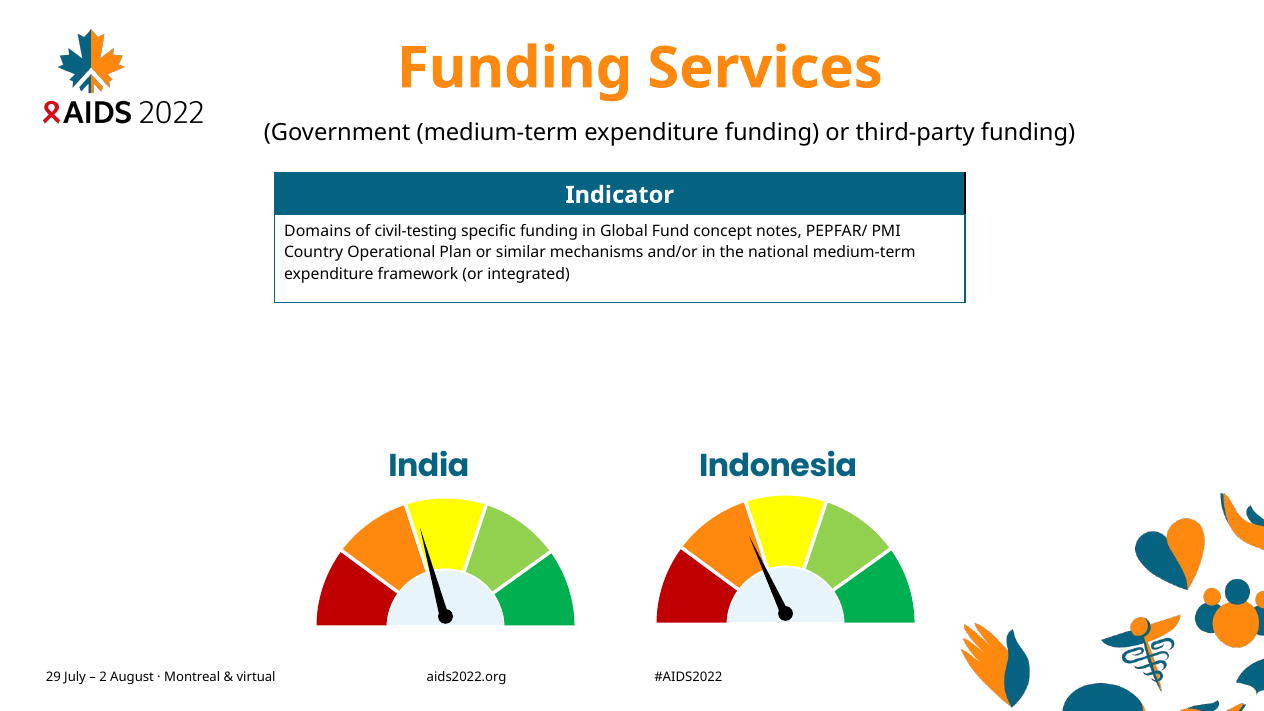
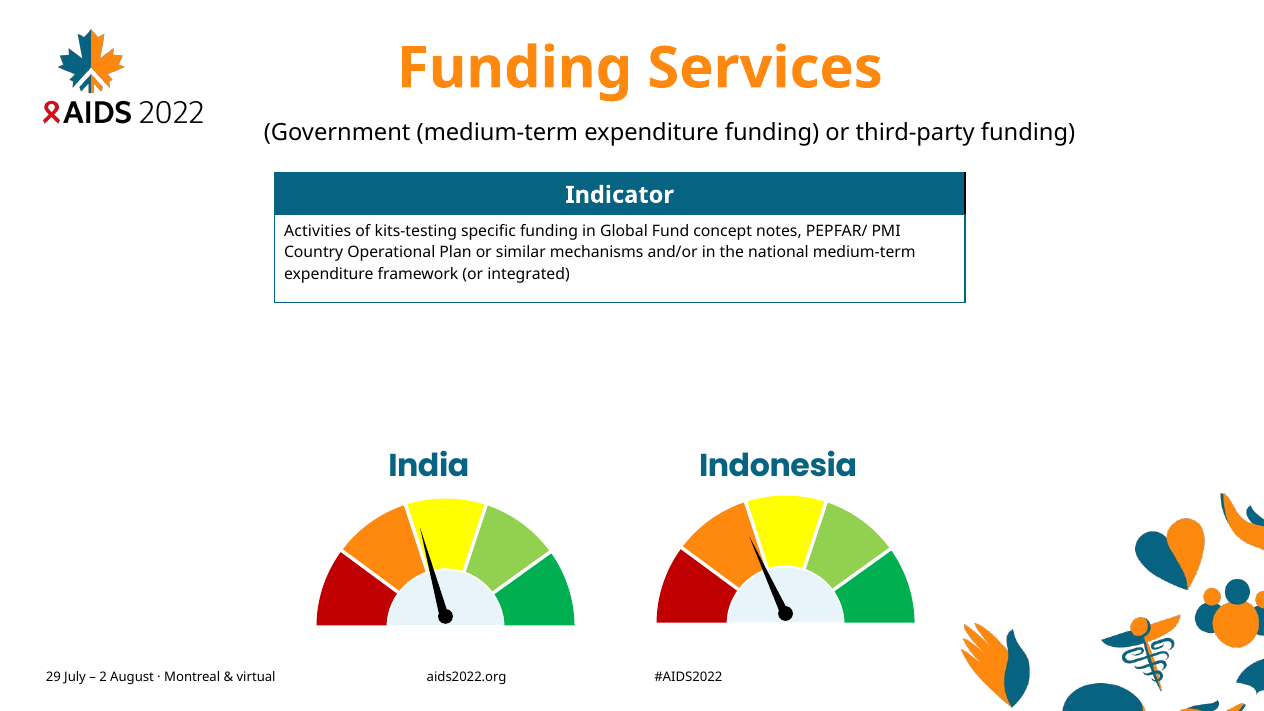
Domains: Domains -> Activities
civil-testing: civil-testing -> kits-testing
